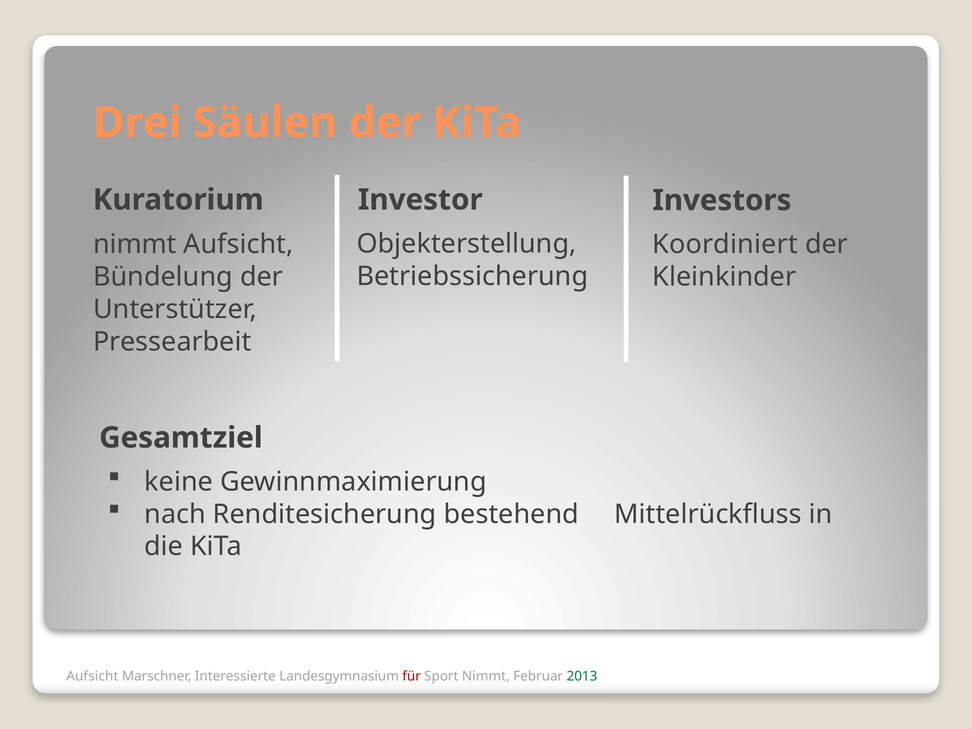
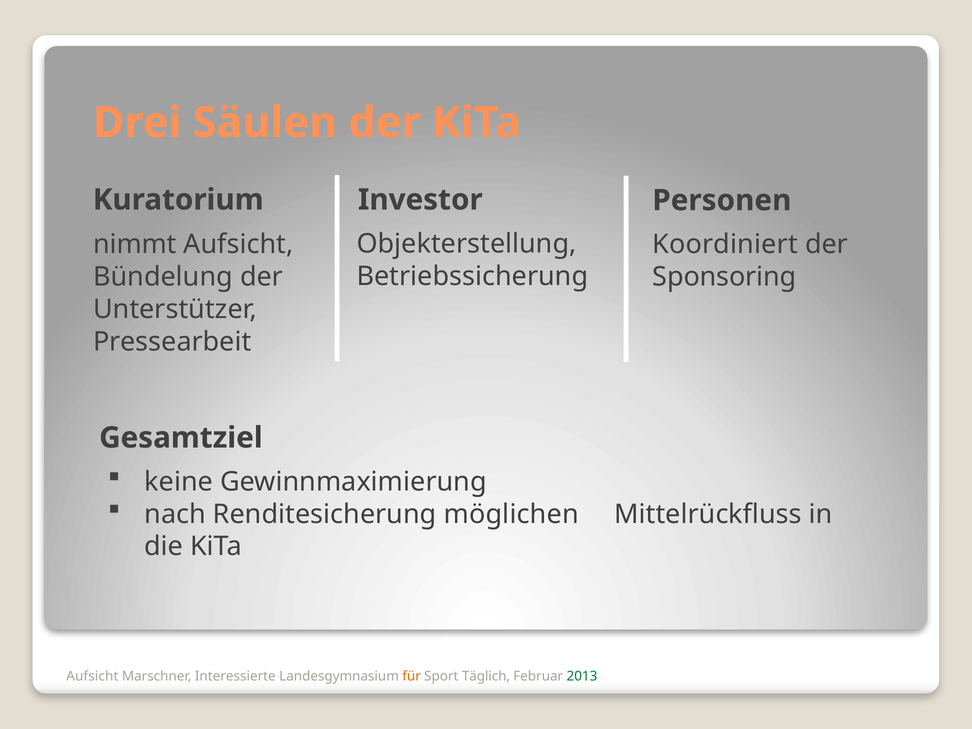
Investors: Investors -> Personen
Kleinkinder: Kleinkinder -> Sponsoring
bestehend: bestehend -> möglichen
für colour: red -> orange
Sport Nimmt: Nimmt -> Täglich
